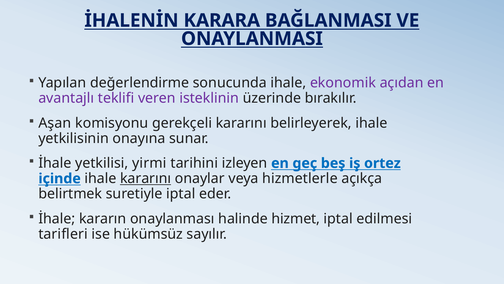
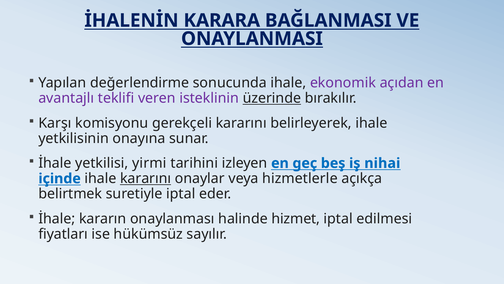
üzerinde underline: none -> present
Aşan: Aşan -> Karşı
ortez: ortez -> nihai
tarifleri: tarifleri -> fiyatları
